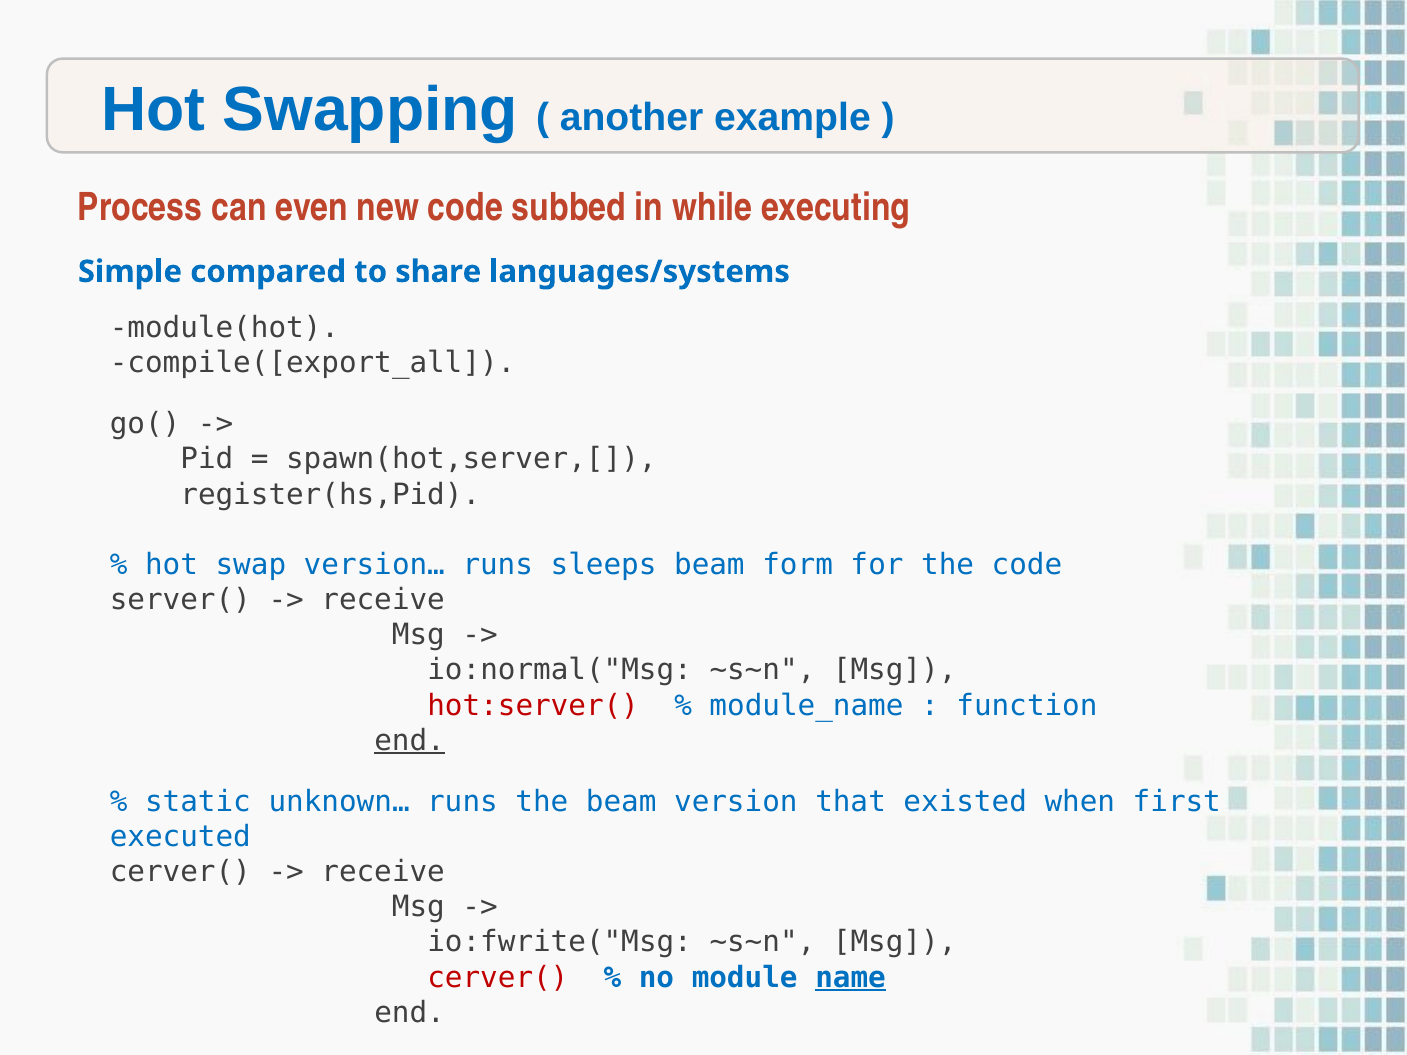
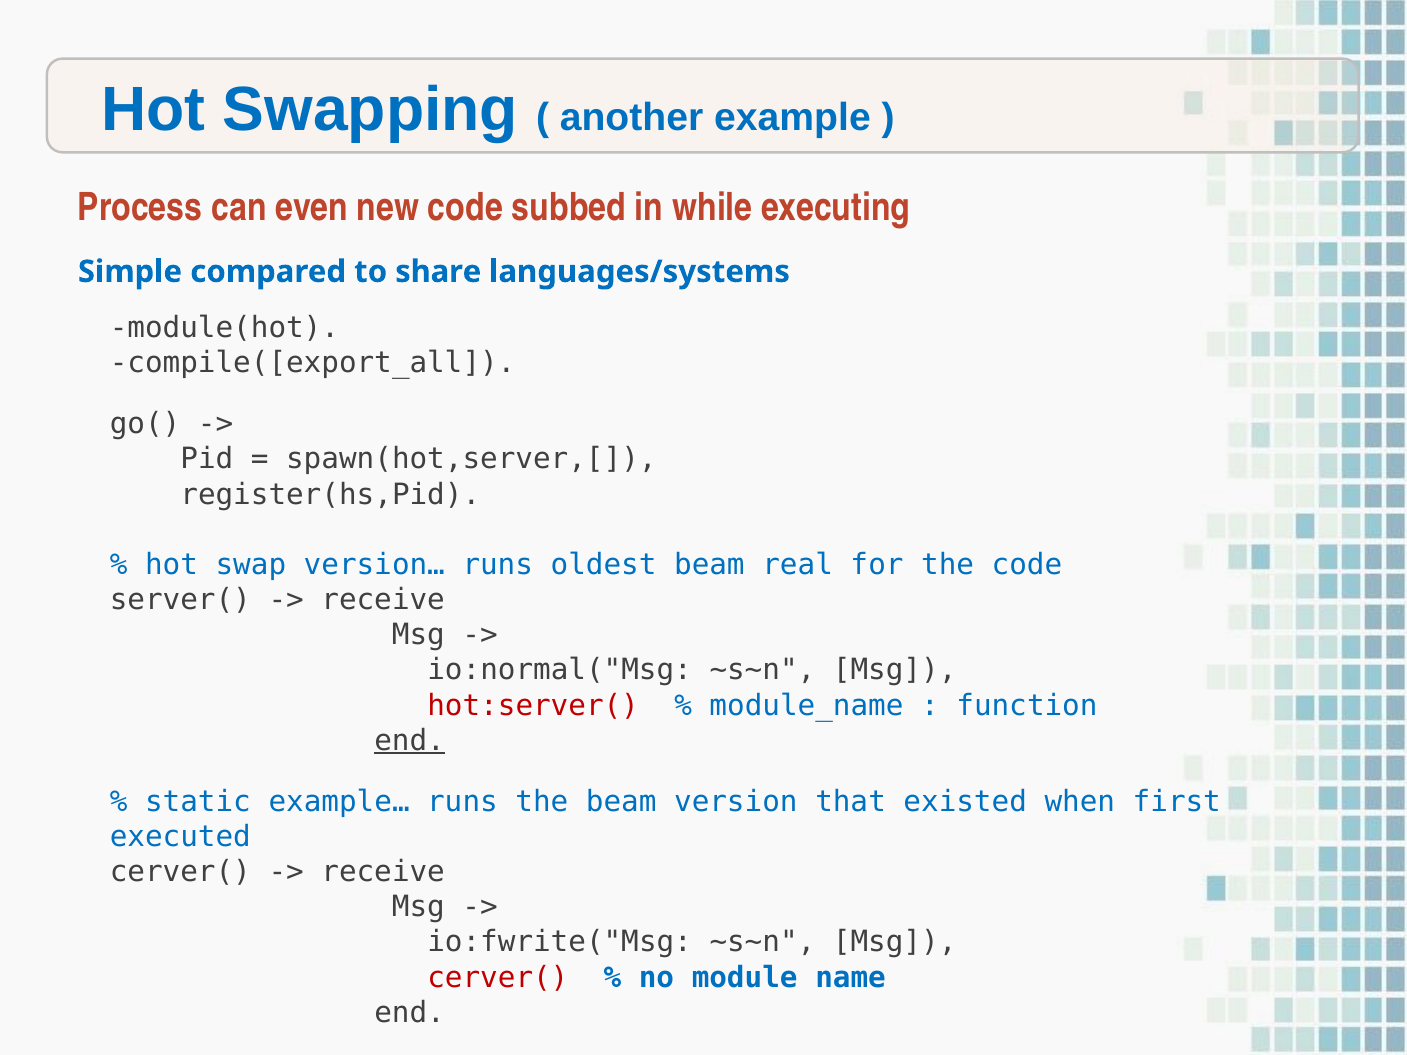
sleeps: sleeps -> oldest
form: form -> real
unknown…: unknown… -> example…
name underline: present -> none
